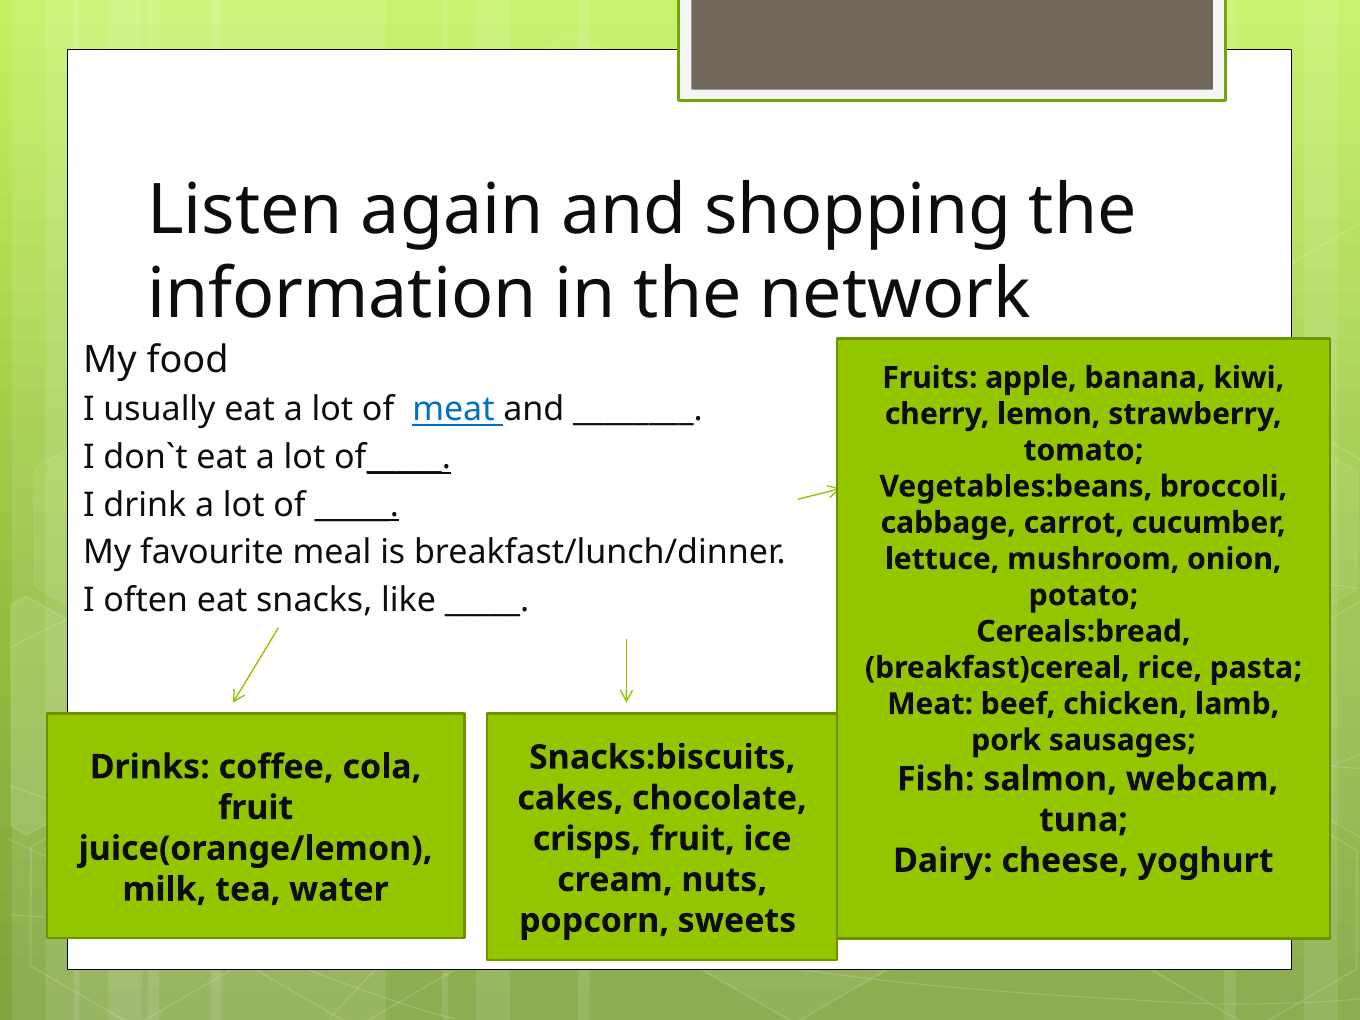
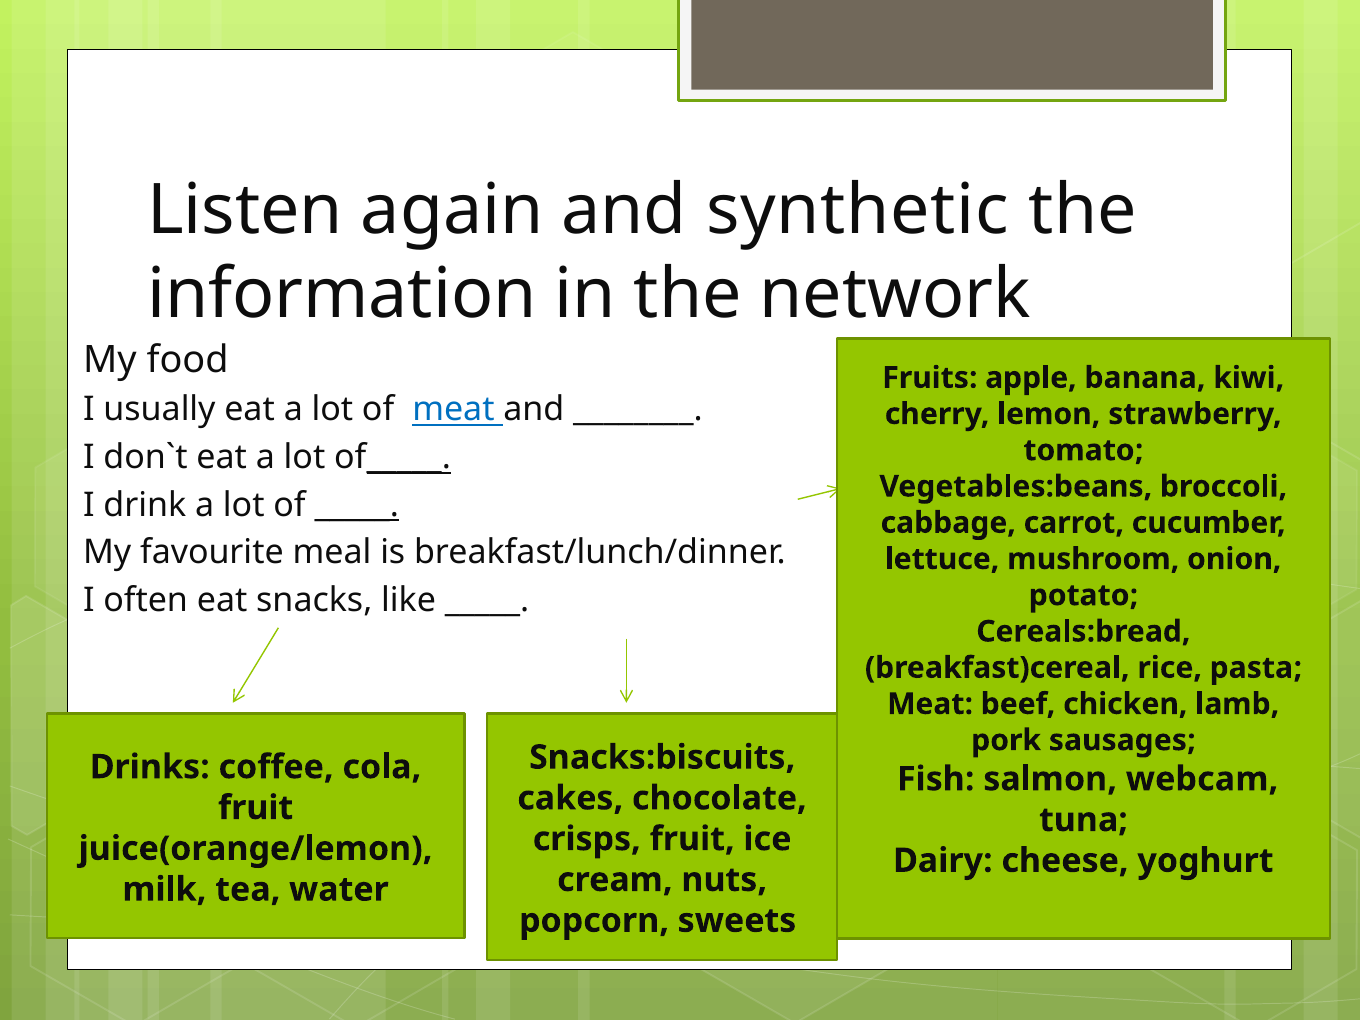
shopping: shopping -> synthetic
